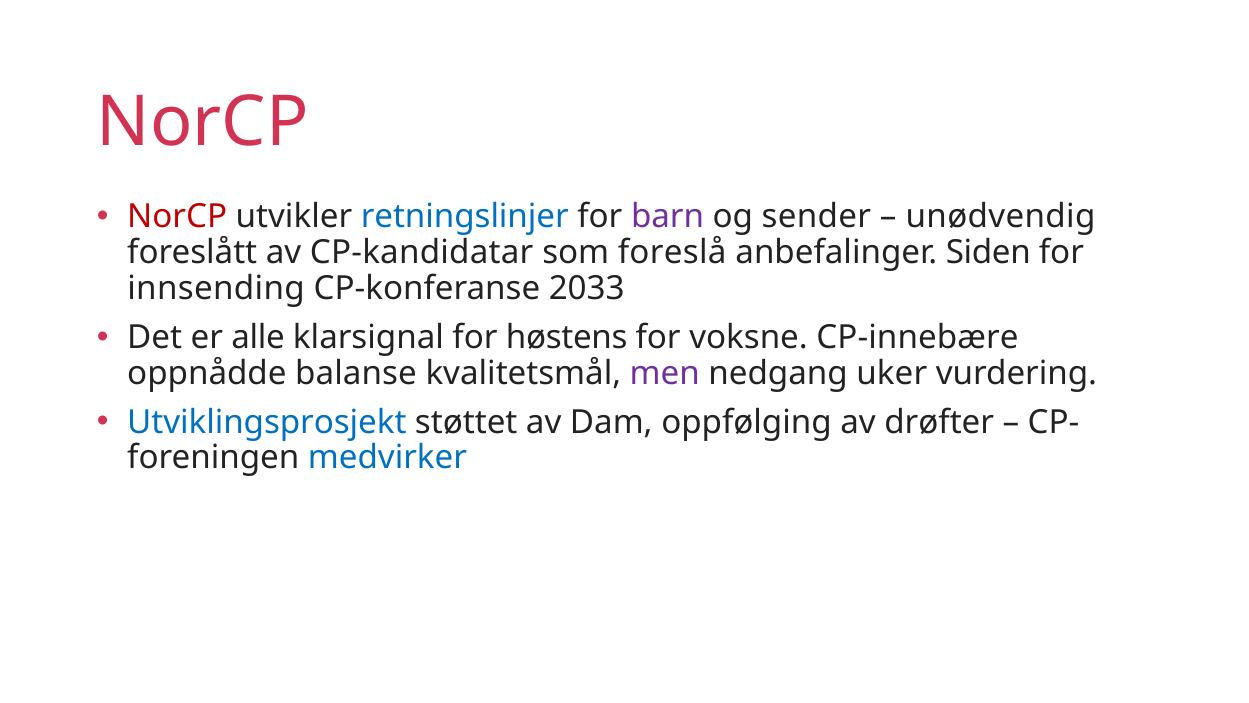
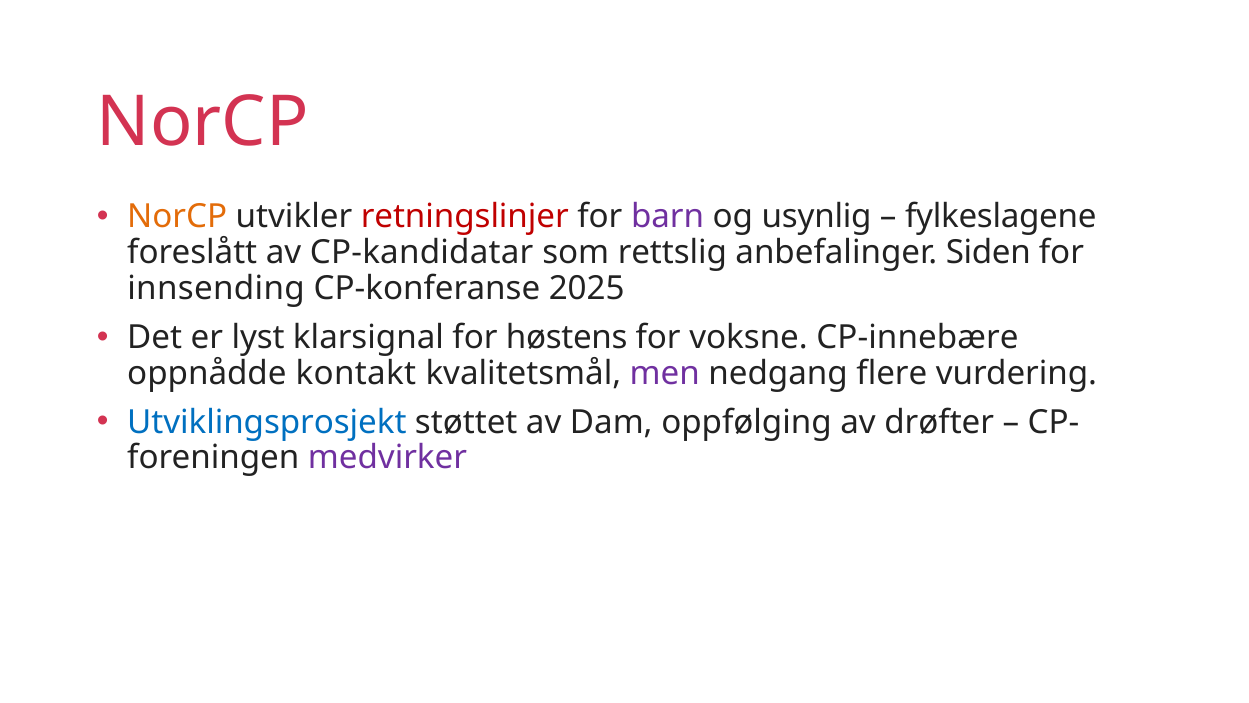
NorCP at (177, 217) colour: red -> orange
retningslinjer colour: blue -> red
sender: sender -> usynlig
unødvendig: unødvendig -> fylkeslagene
foreslå: foreslå -> rettslig
2033: 2033 -> 2025
alle: alle -> lyst
balanse: balanse -> kontakt
uker: uker -> flere
medvirker colour: blue -> purple
